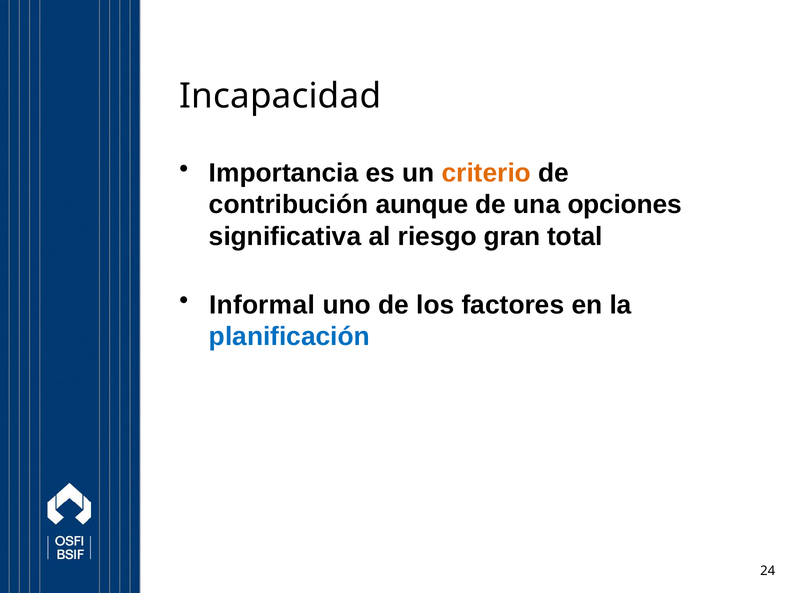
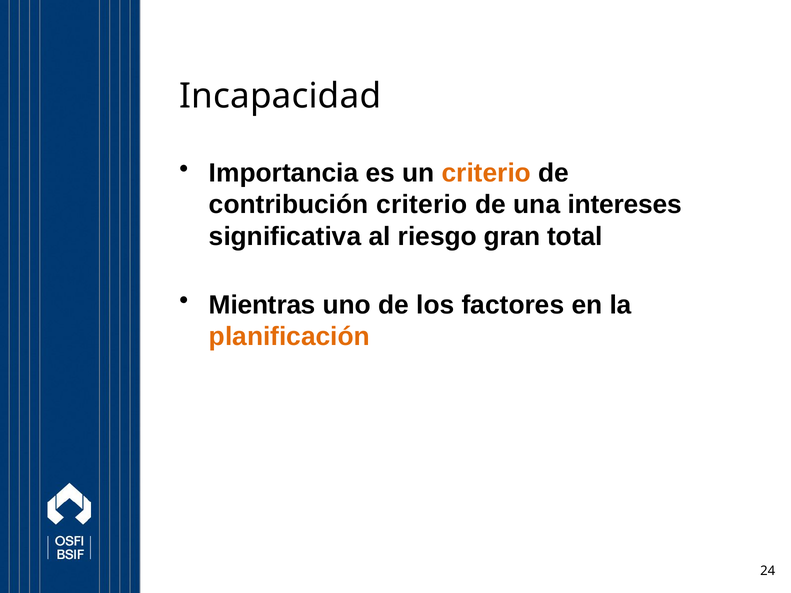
contribución aunque: aunque -> criterio
opciones: opciones -> intereses
Informal: Informal -> Mientras
planificación colour: blue -> orange
